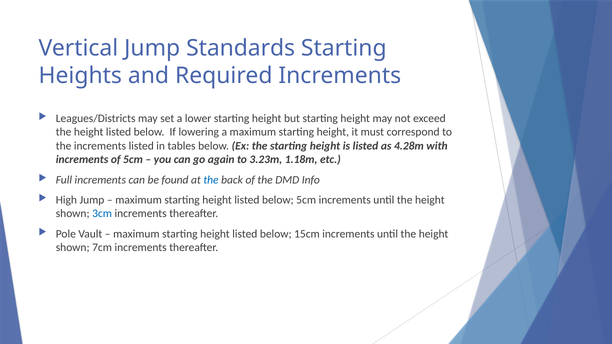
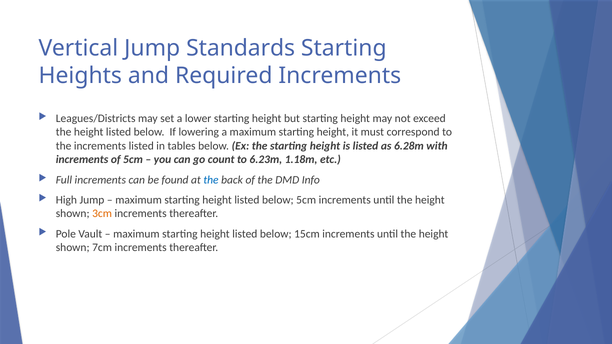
4.28m: 4.28m -> 6.28m
again: again -> count
3.23m: 3.23m -> 6.23m
3cm colour: blue -> orange
